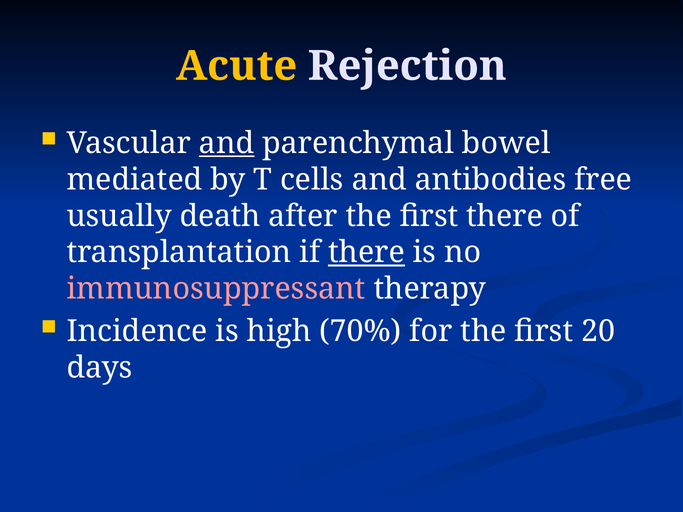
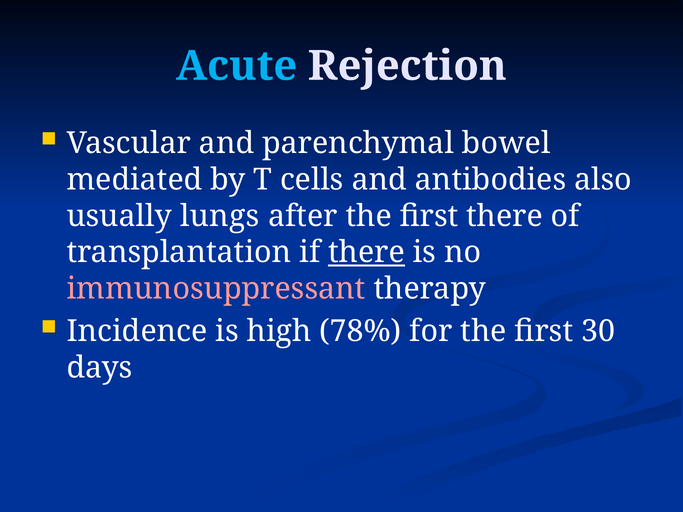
Acute colour: yellow -> light blue
and at (227, 143) underline: present -> none
free: free -> also
death: death -> lungs
70%: 70% -> 78%
20: 20 -> 30
